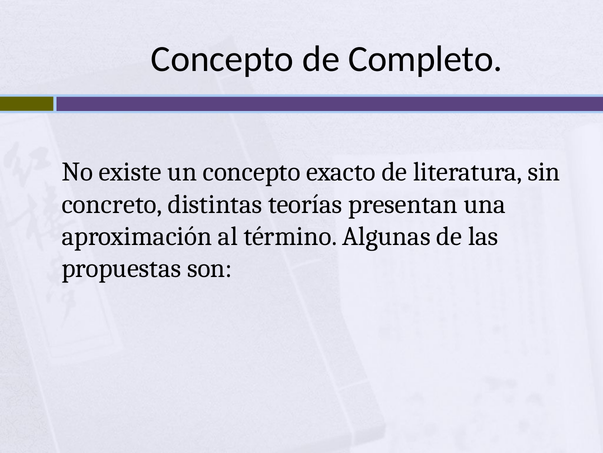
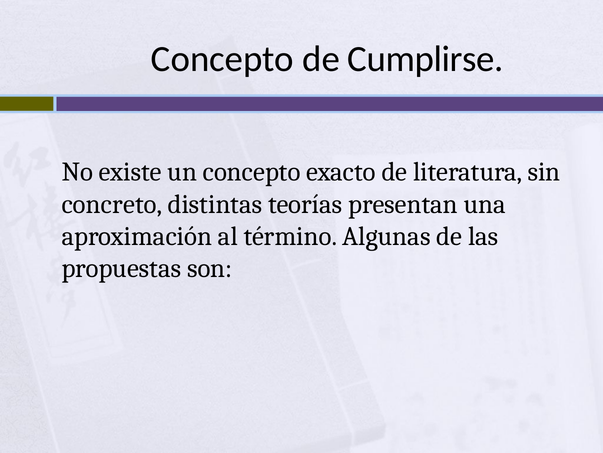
Completo: Completo -> Cumplirse
